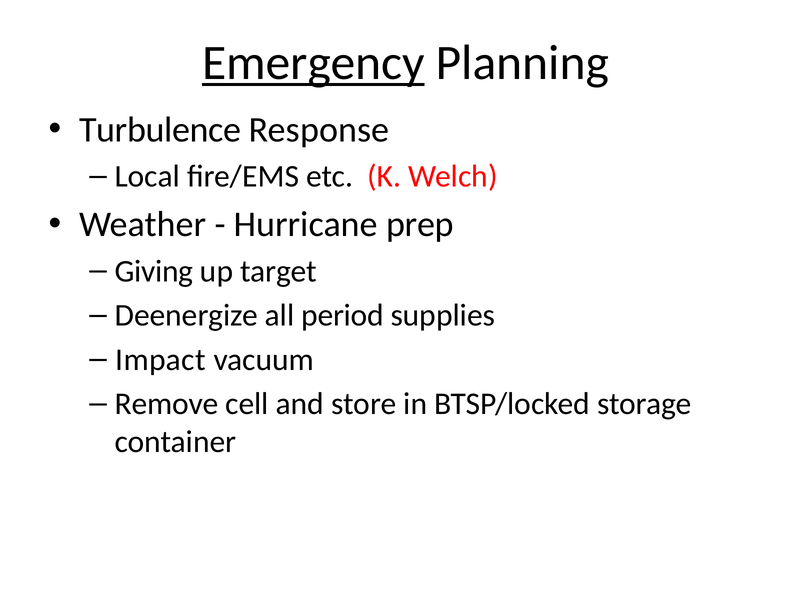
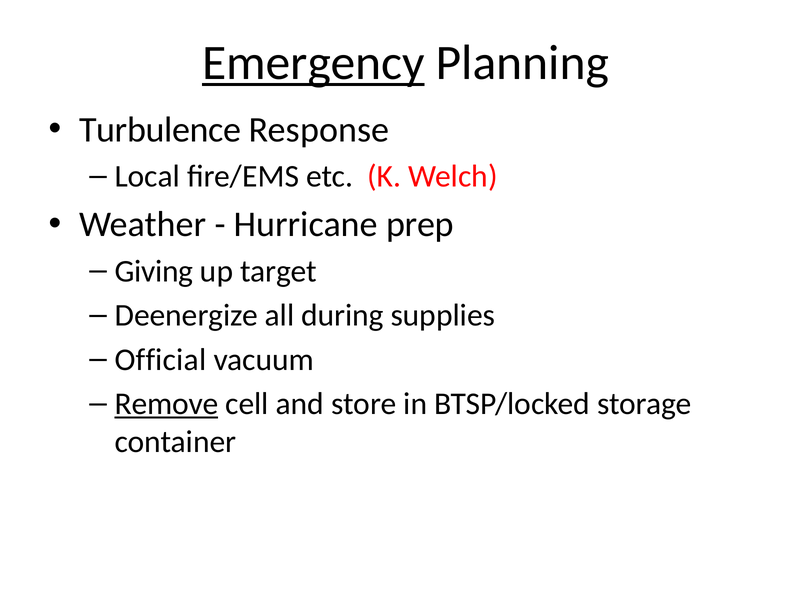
period: period -> during
Impact: Impact -> Official
Remove underline: none -> present
